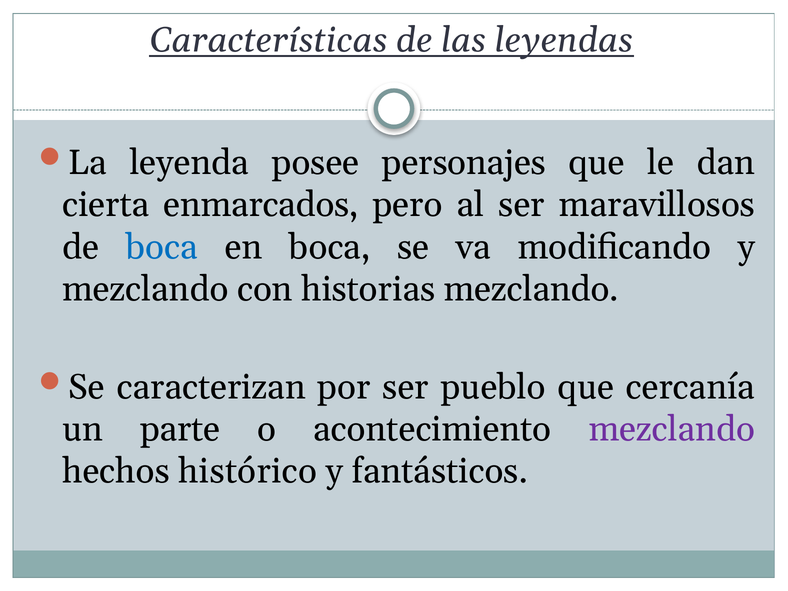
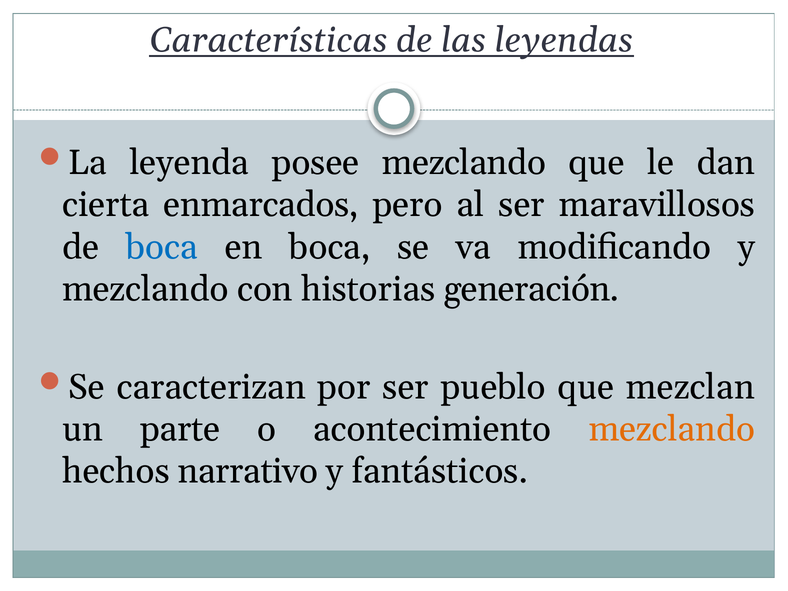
posee personajes: personajes -> mezclando
historias mezclando: mezclando -> generación
cercanía: cercanía -> mezclan
mezclando at (672, 429) colour: purple -> orange
histórico: histórico -> narrativo
